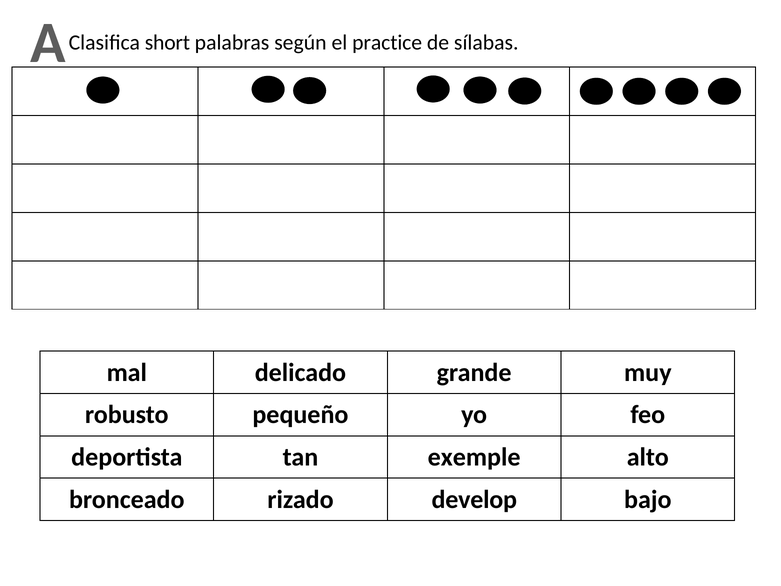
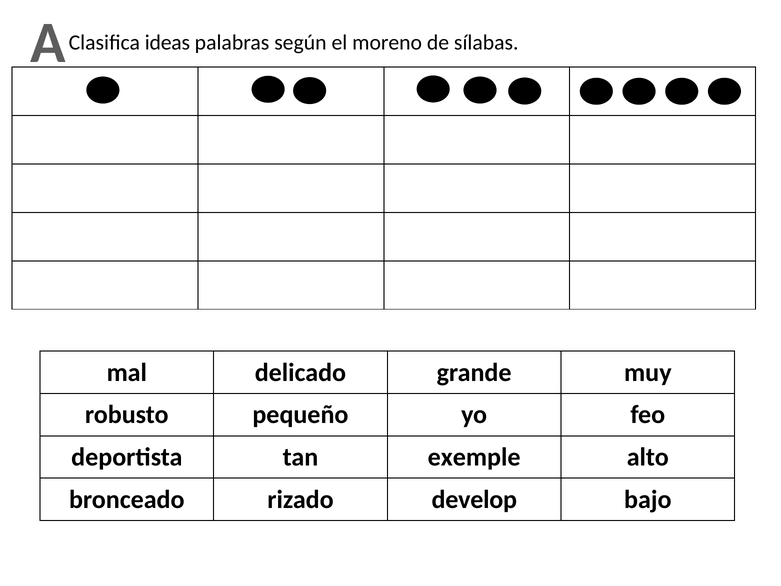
short: short -> ideas
practice: practice -> moreno
